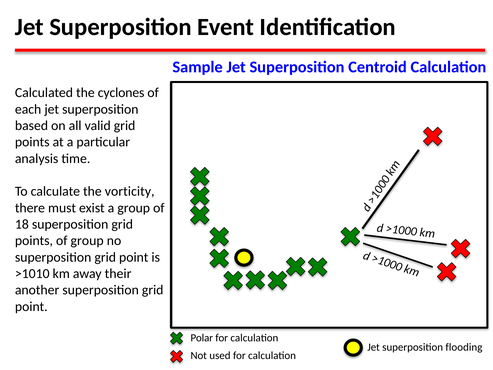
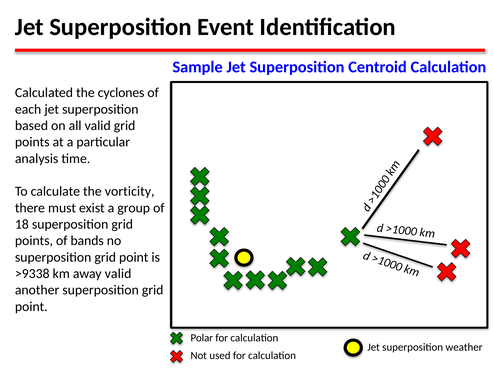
of group: group -> bands
>1010: >1010 -> >9338
away their: their -> valid
flooding: flooding -> weather
